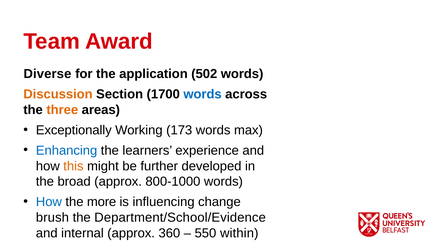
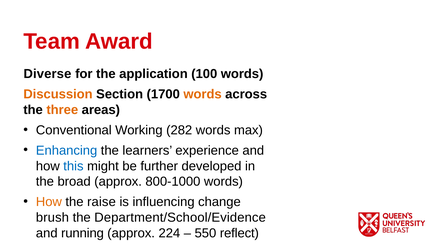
502: 502 -> 100
words at (203, 94) colour: blue -> orange
Exceptionally: Exceptionally -> Conventional
173: 173 -> 282
this colour: orange -> blue
How at (49, 202) colour: blue -> orange
more: more -> raise
internal: internal -> running
360: 360 -> 224
within: within -> reflect
